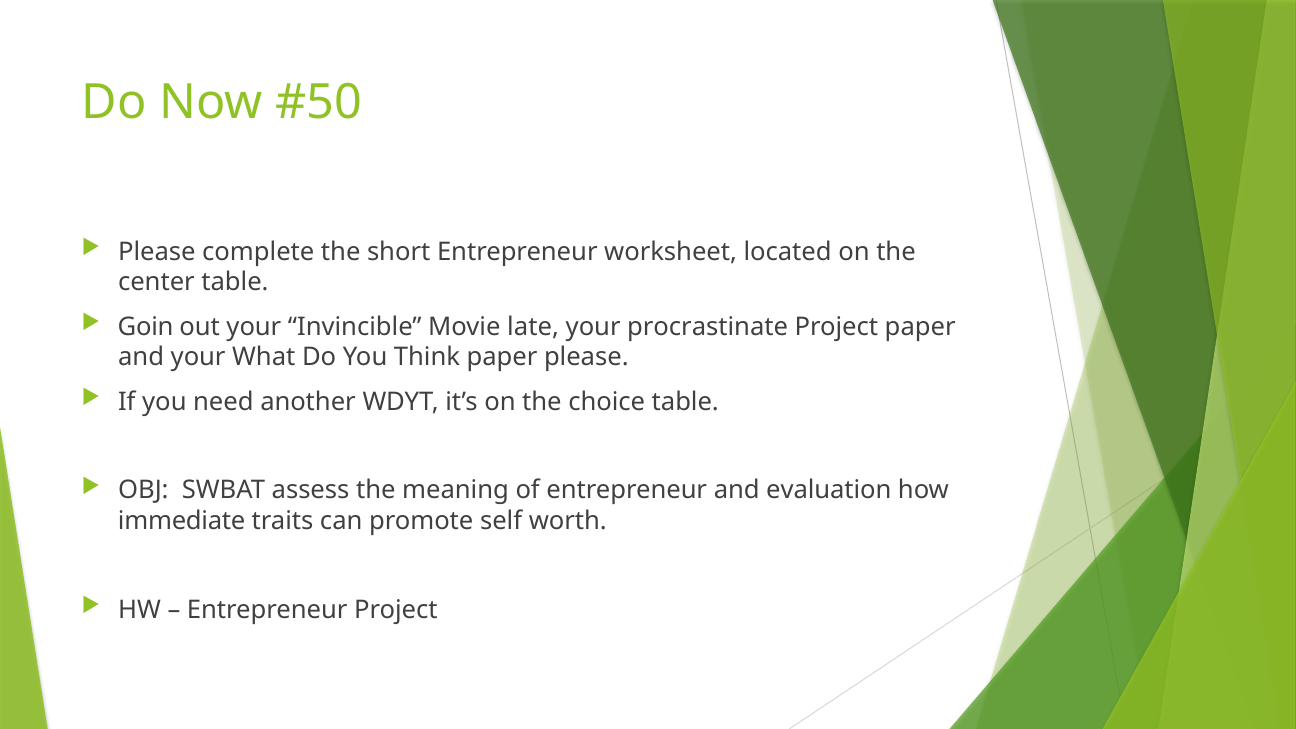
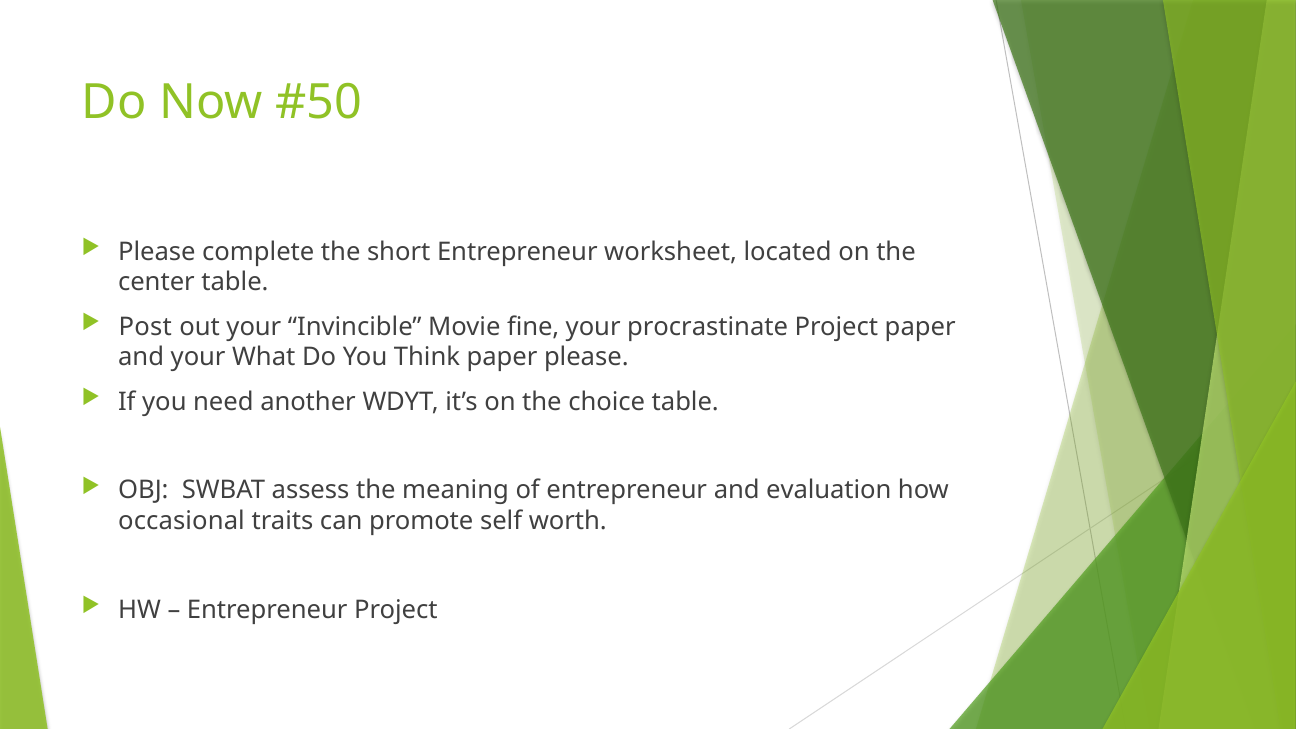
Goin: Goin -> Post
late: late -> fine
immediate: immediate -> occasional
